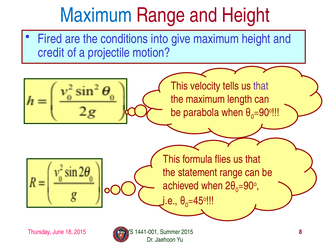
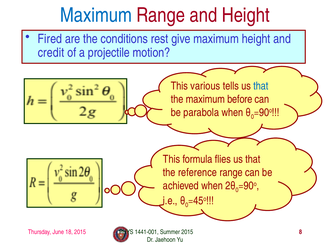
into: into -> rest
velocity: velocity -> various
that at (261, 86) colour: purple -> blue
length: length -> before
statement: statement -> reference
